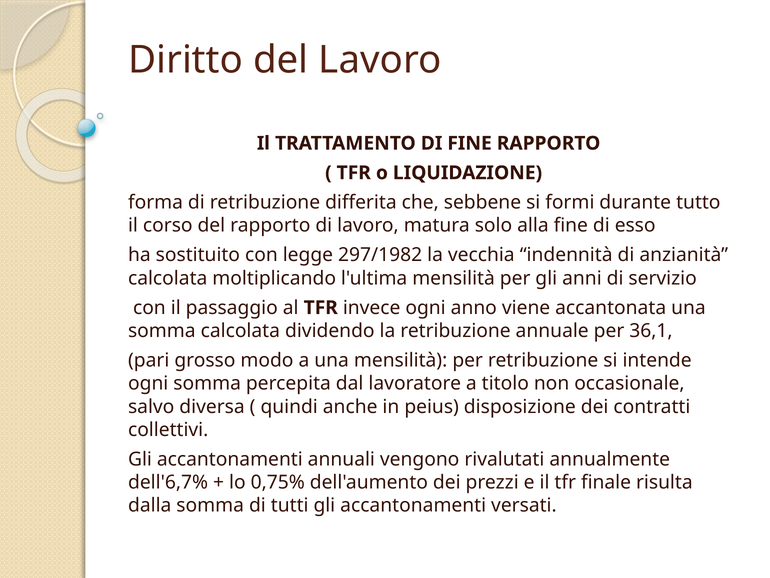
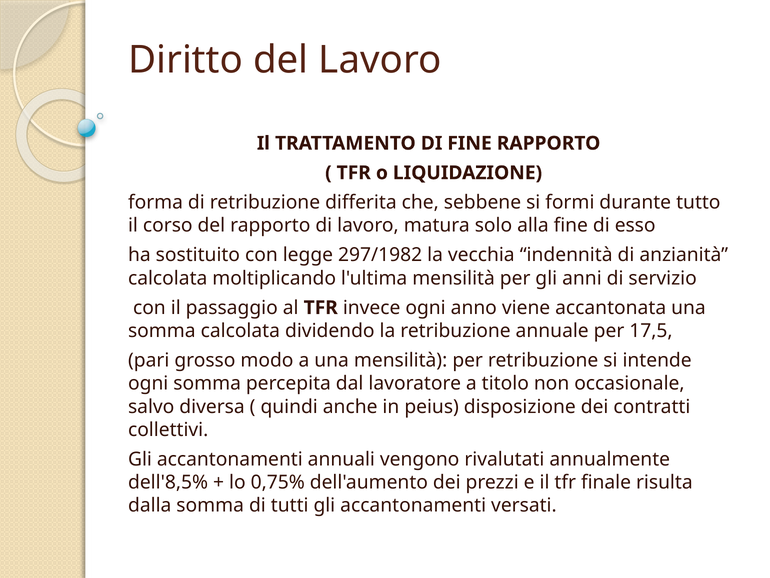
36,1: 36,1 -> 17,5
dell'6,7%: dell'6,7% -> dell'8,5%
